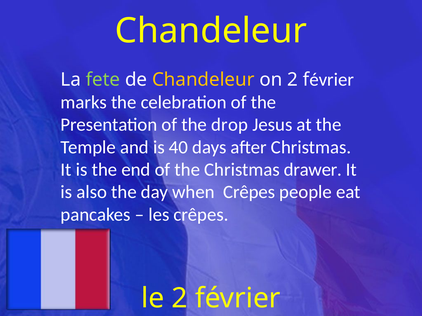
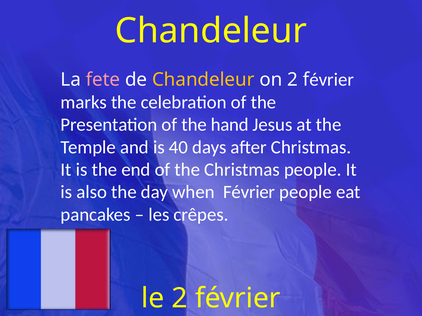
fete colour: light green -> pink
drop: drop -> hand
Christmas drawer: drawer -> people
when Crêpes: Crêpes -> Février
